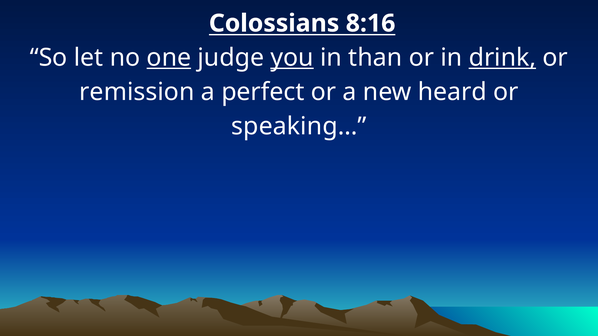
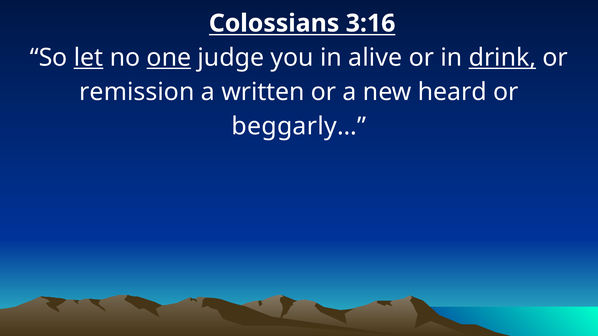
8:16: 8:16 -> 3:16
let underline: none -> present
you underline: present -> none
than: than -> alive
perfect: perfect -> written
speaking…: speaking… -> beggarly…
